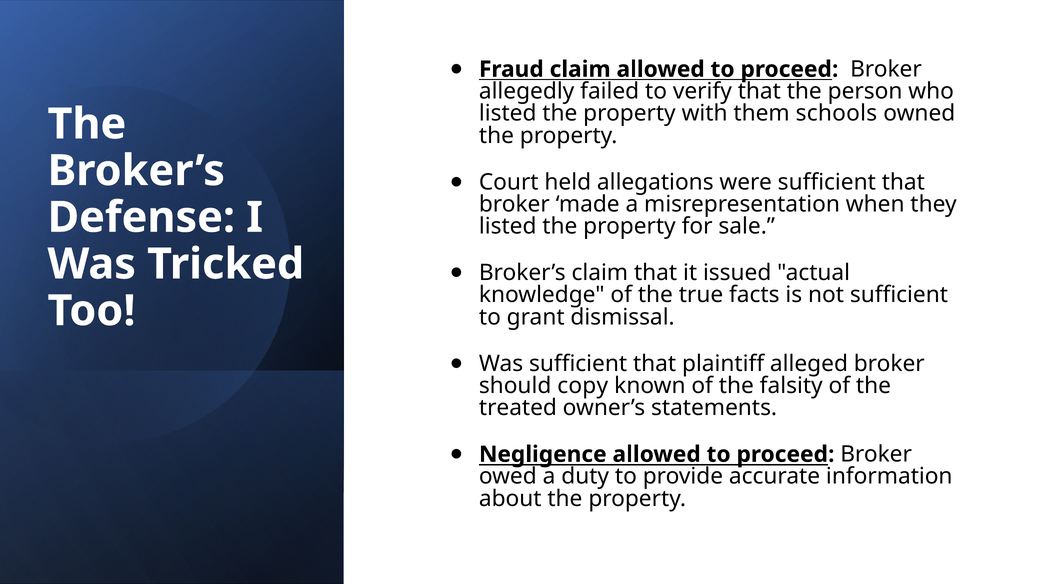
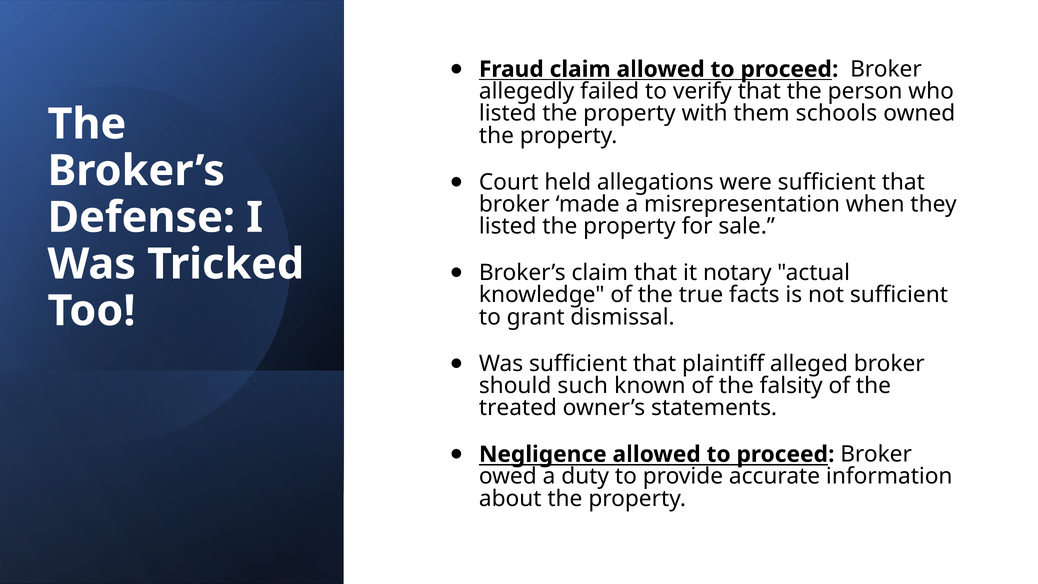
issued: issued -> notary
copy: copy -> such
